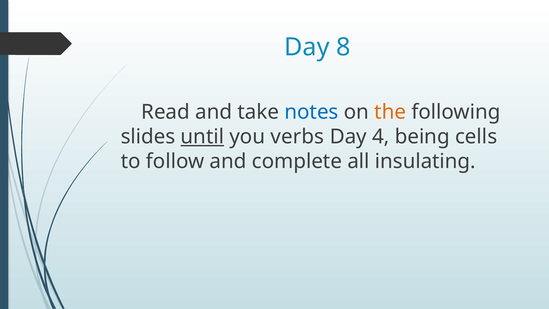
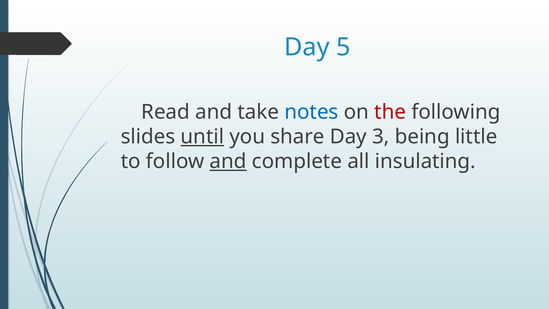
8: 8 -> 5
the colour: orange -> red
verbs: verbs -> share
4: 4 -> 3
cells: cells -> little
and at (228, 161) underline: none -> present
